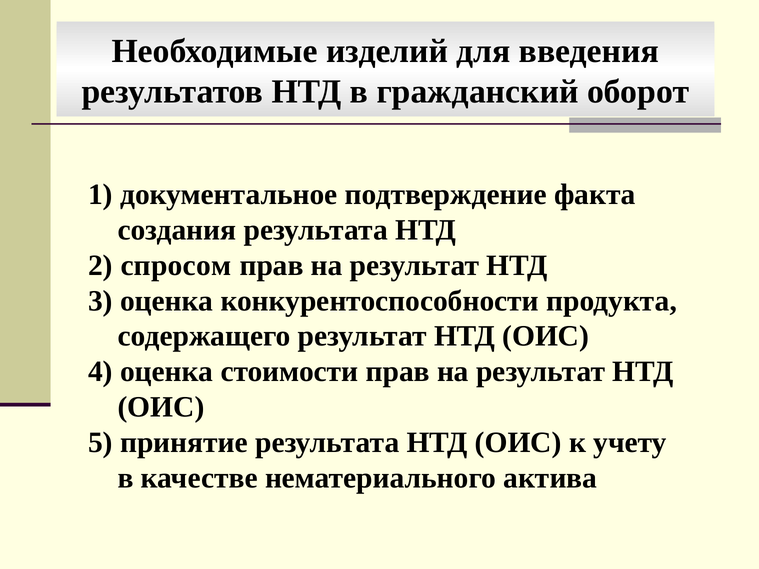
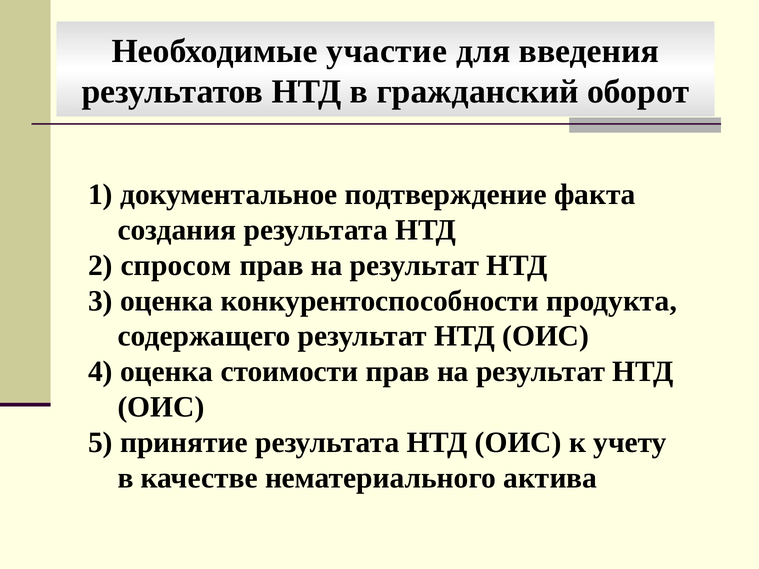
изделий: изделий -> участие
